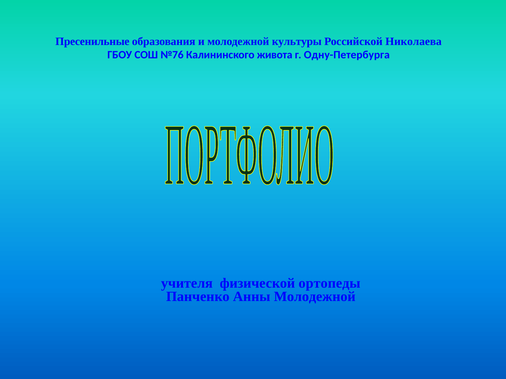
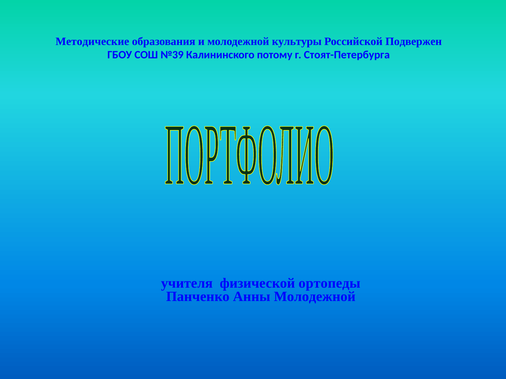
Пресенильные: Пресенильные -> Методические
Николаева: Николаева -> Подвержен
№76: №76 -> №39
живота: живота -> потому
Одну-Петербурга: Одну-Петербурга -> Стоят-Петербурга
